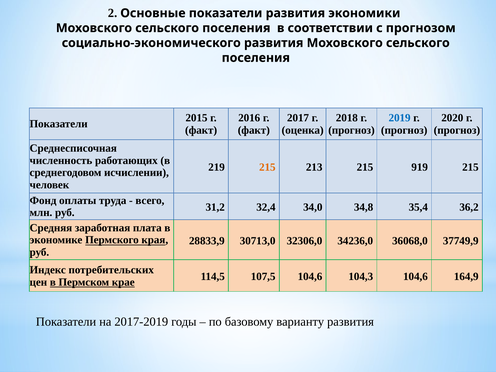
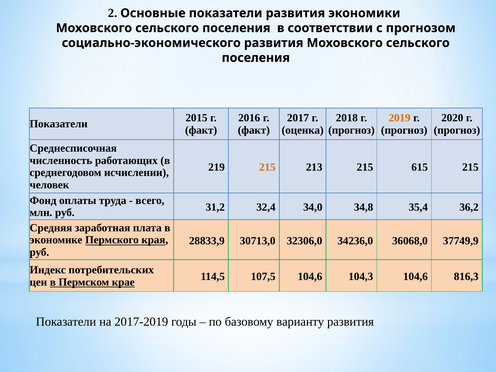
2019 colour: blue -> orange
919: 919 -> 615
164,9: 164,9 -> 816,3
